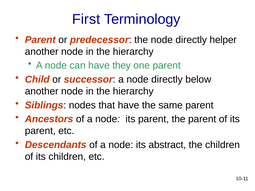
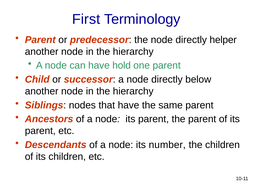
they: they -> hold
abstract: abstract -> number
